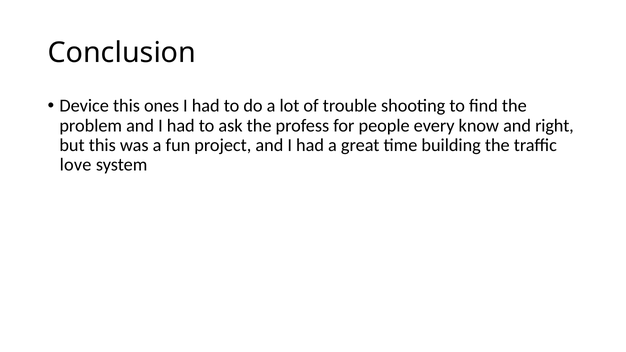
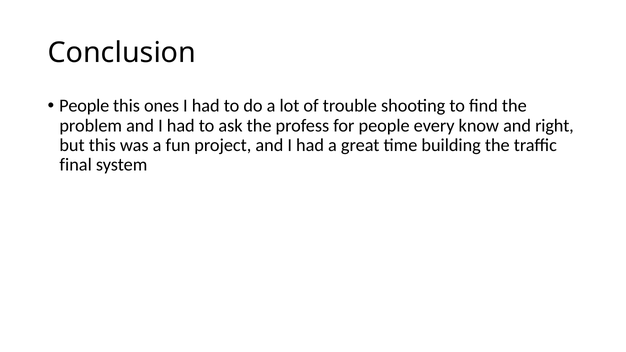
Device at (84, 106): Device -> People
love: love -> final
